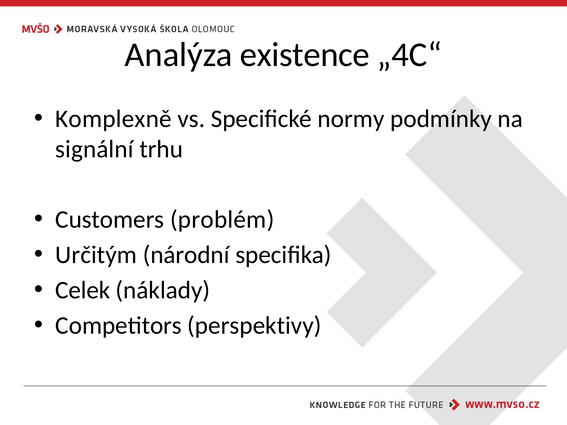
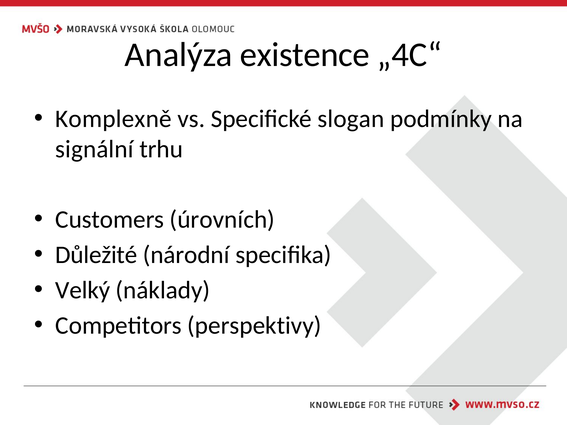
normy: normy -> slogan
problém: problém -> úrovních
Určitým: Určitým -> Důležité
Celek: Celek -> Velký
